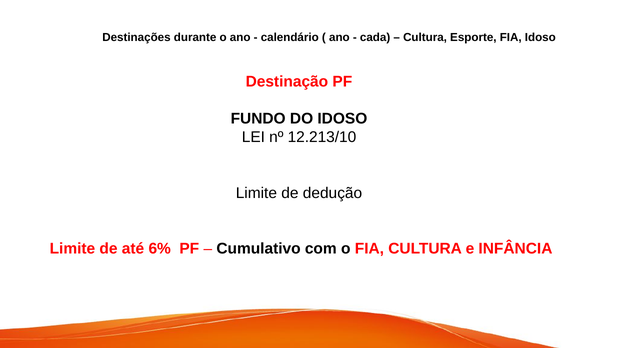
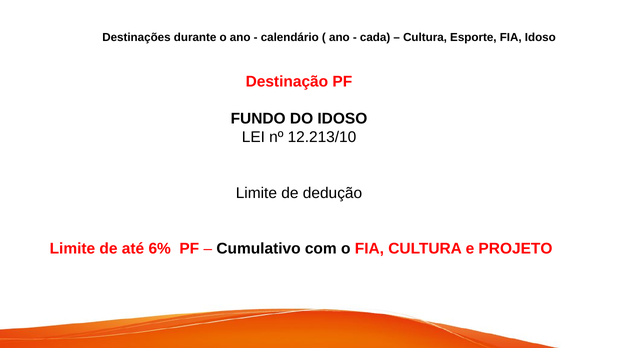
INFÂNCIA: INFÂNCIA -> PROJETO
